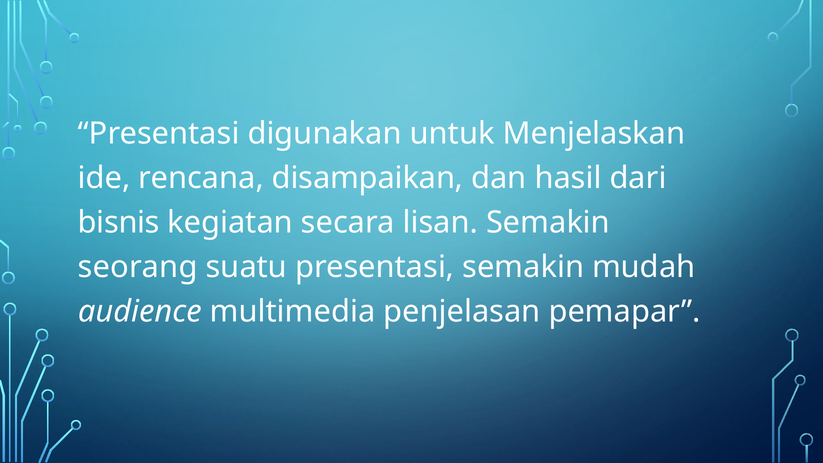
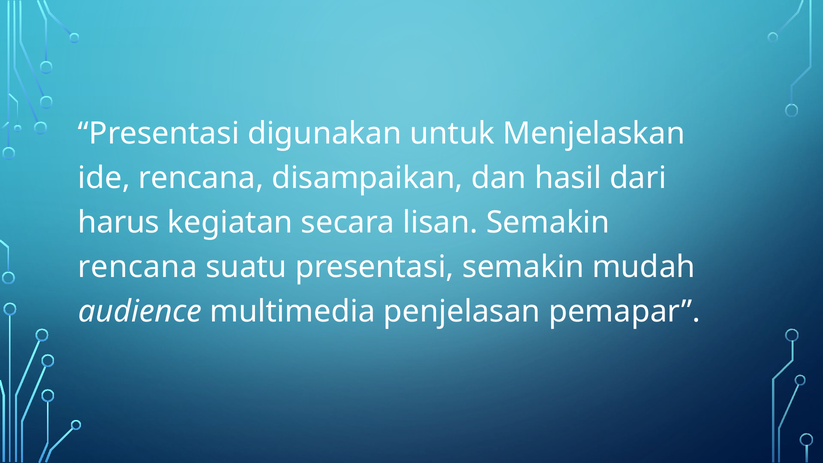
bisnis: bisnis -> harus
seorang at (138, 267): seorang -> rencana
